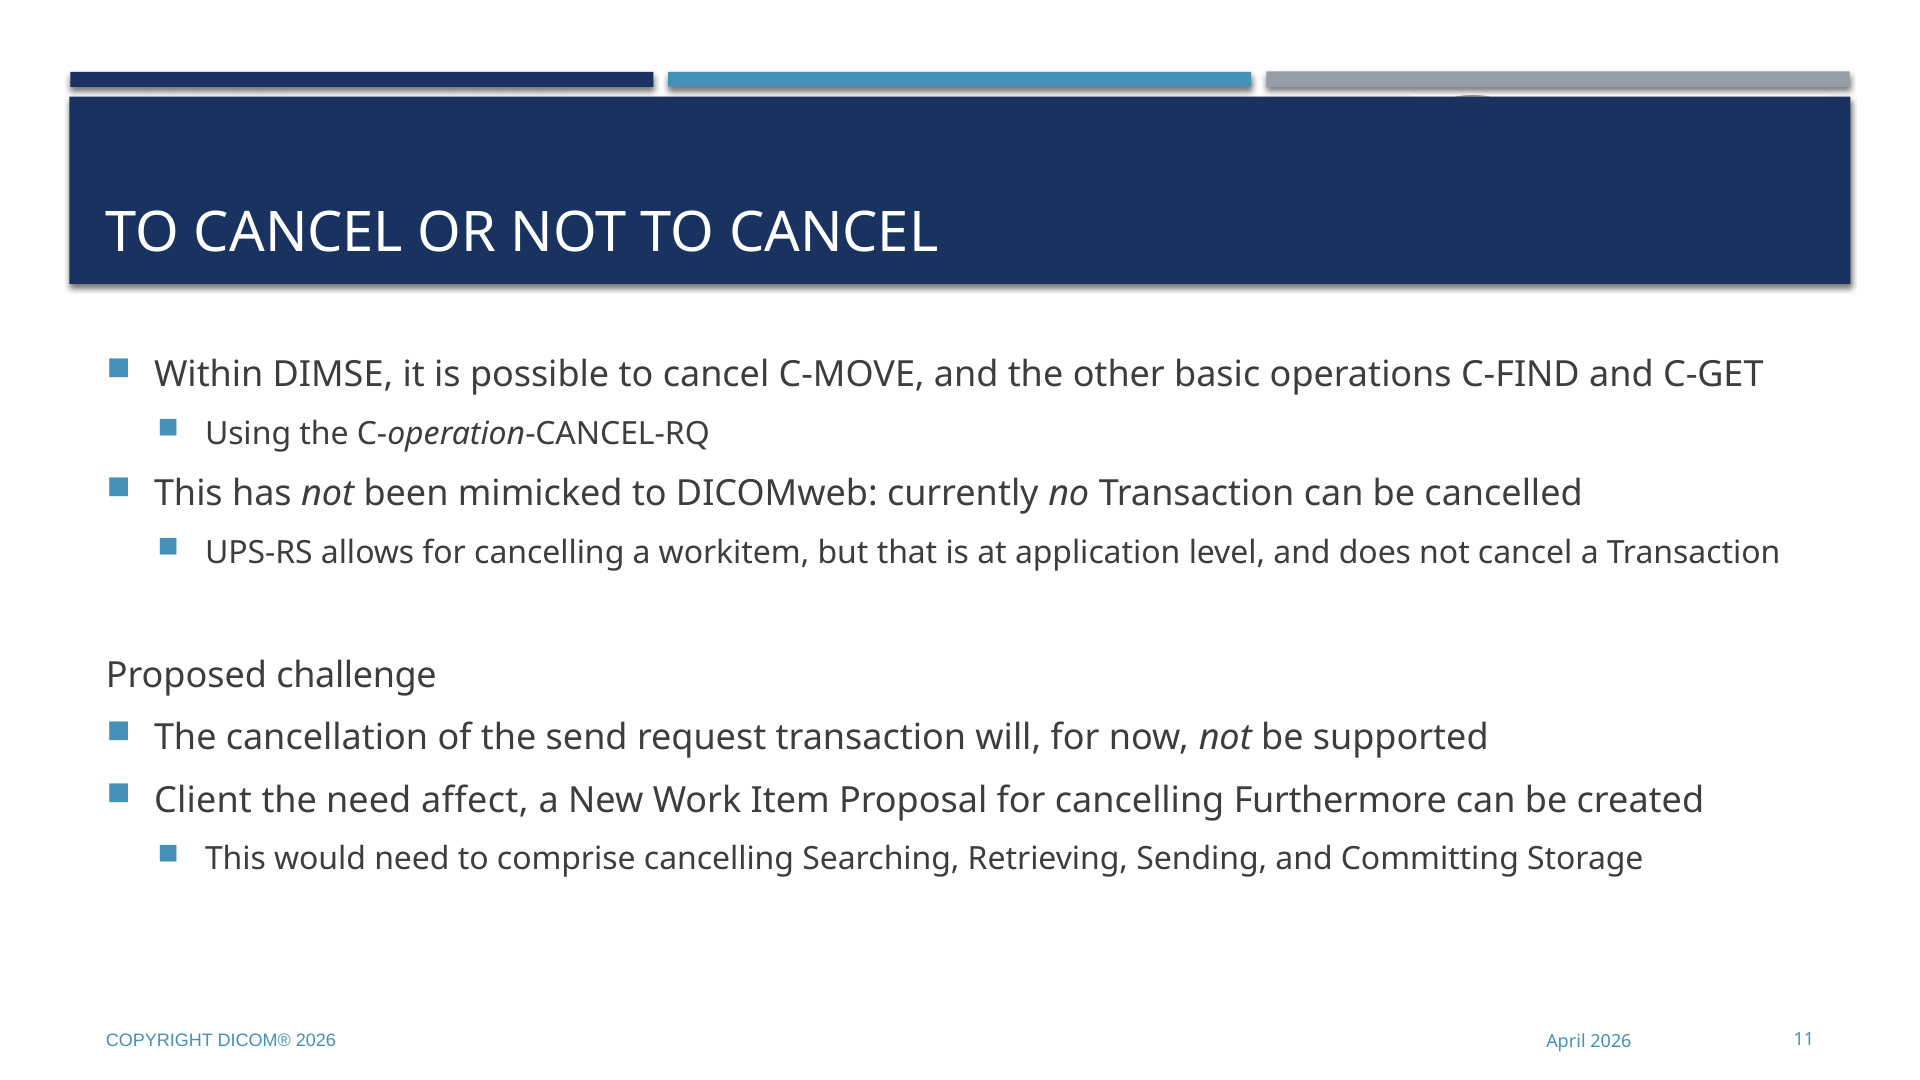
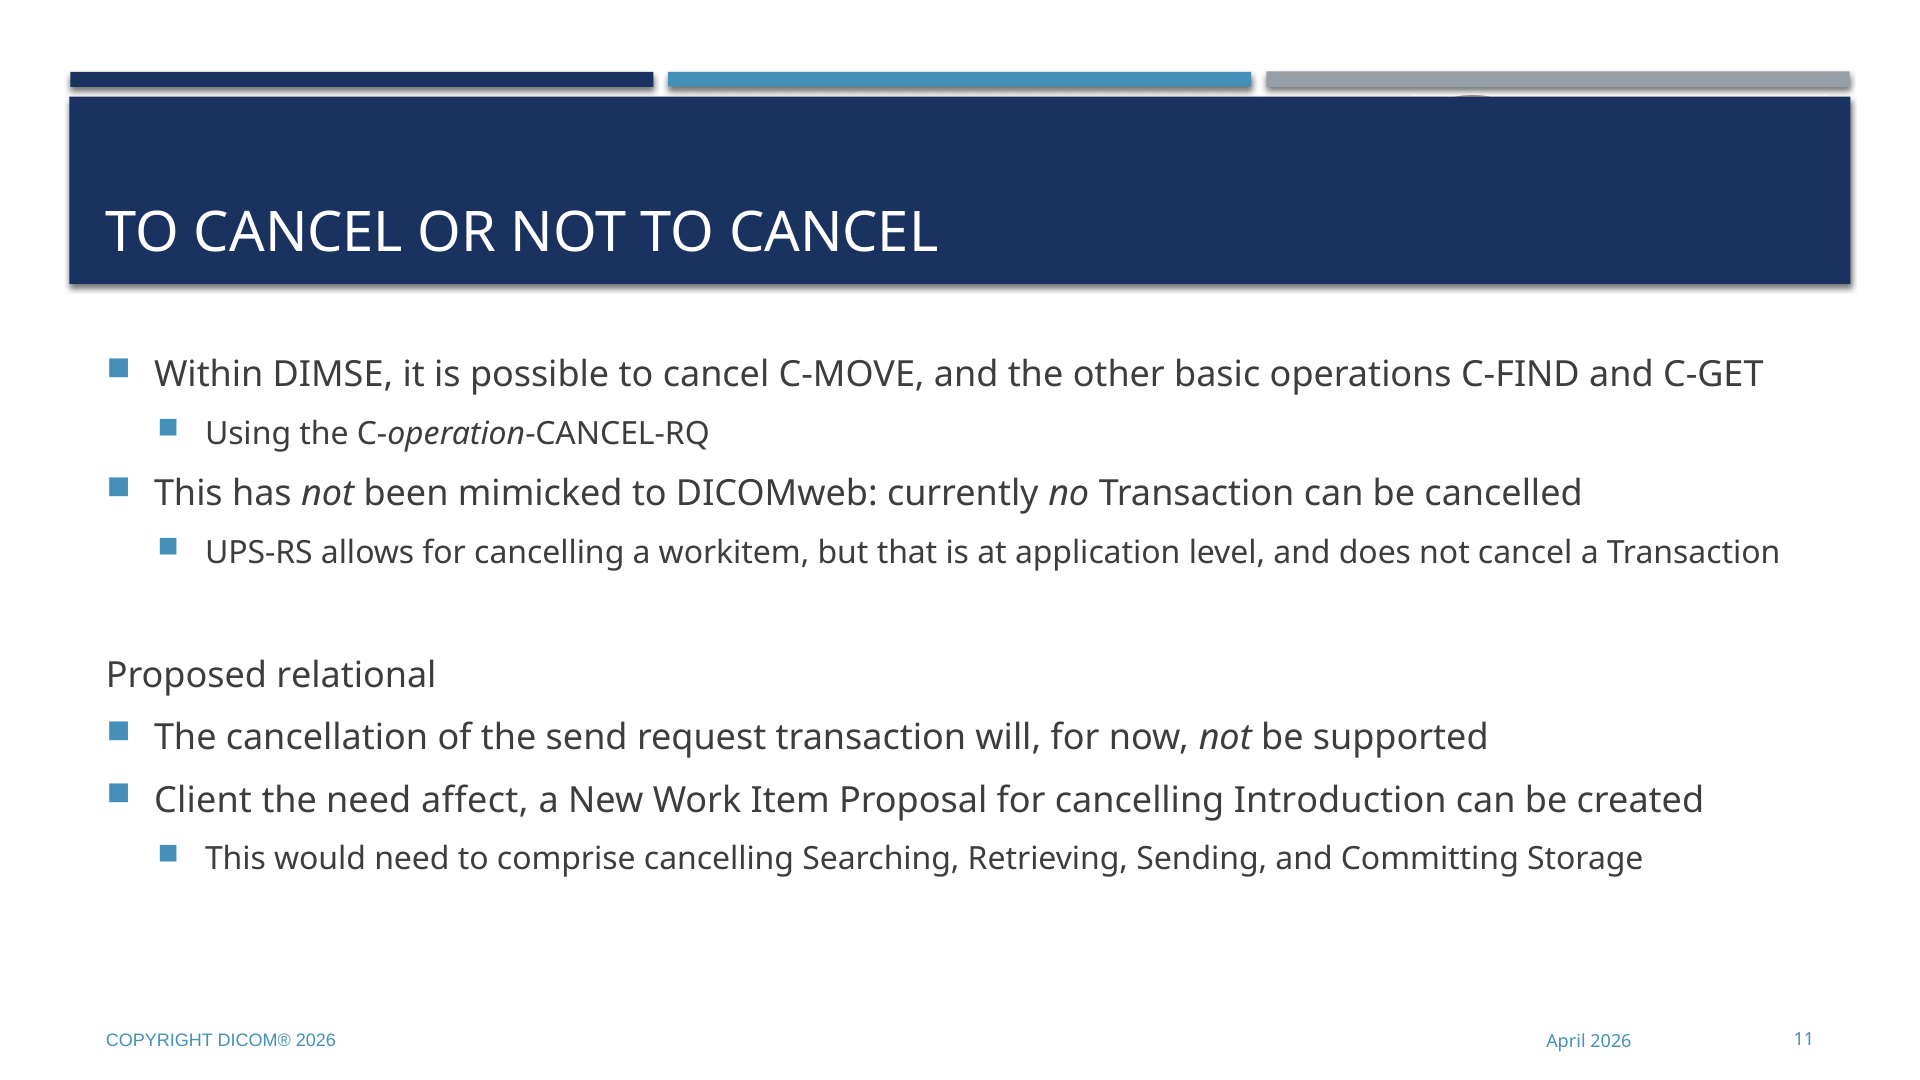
challenge: challenge -> relational
Furthermore: Furthermore -> Introduction
